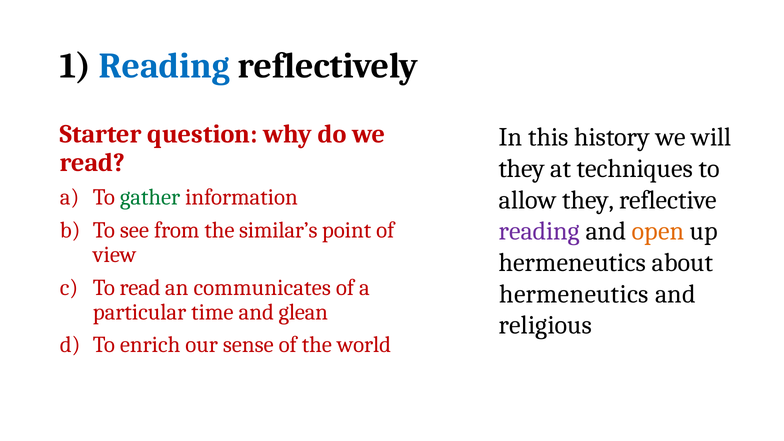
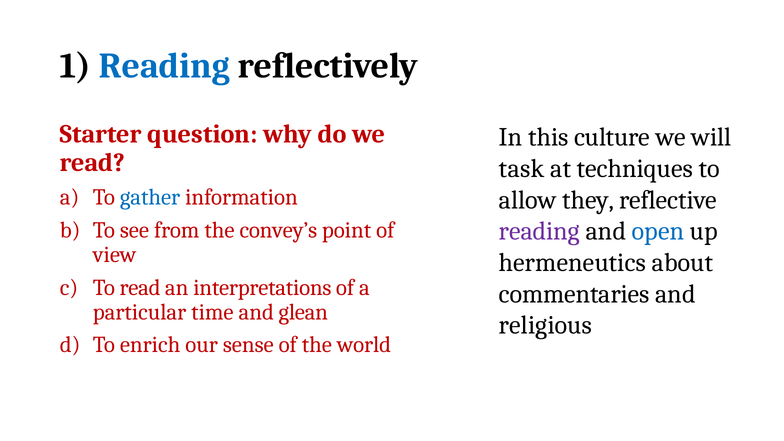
history: history -> culture
they at (522, 169): they -> task
gather colour: green -> blue
open colour: orange -> blue
similar’s: similar’s -> convey’s
communicates: communicates -> interpretations
hermeneutics at (574, 294): hermeneutics -> commentaries
